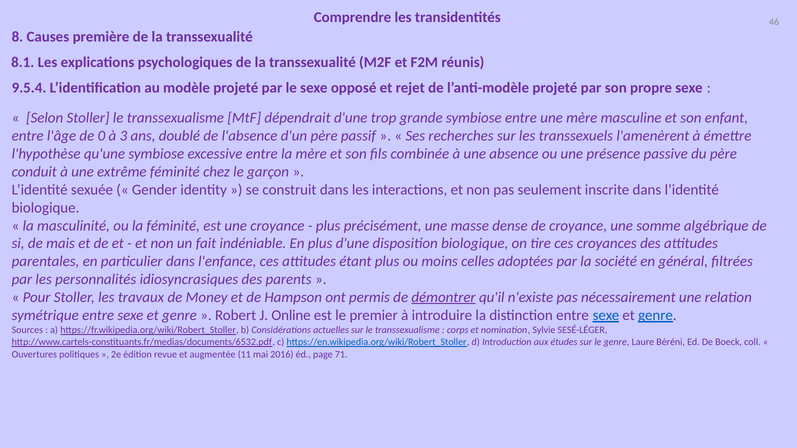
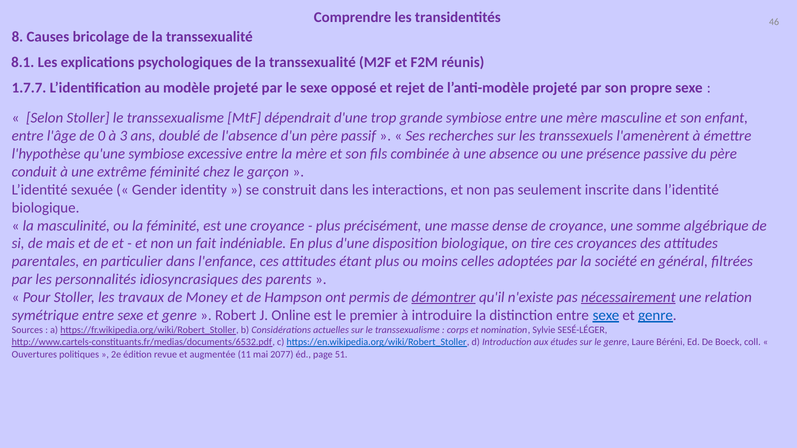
première: première -> bricolage
9.5.4: 9.5.4 -> 1.7.7
nécessairement underline: none -> present
2016: 2016 -> 2077
71: 71 -> 51
